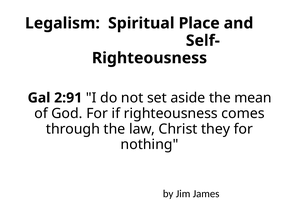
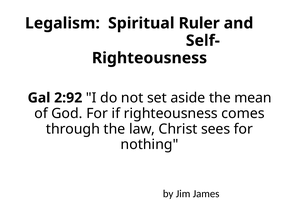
Place: Place -> Ruler
2:91: 2:91 -> 2:92
they: they -> sees
